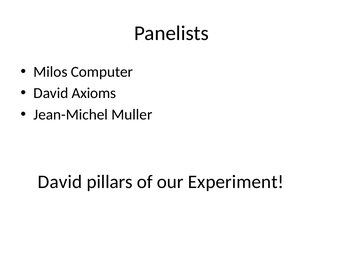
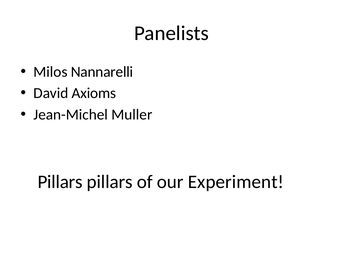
Computer: Computer -> Nannarelli
David at (60, 182): David -> Pillars
